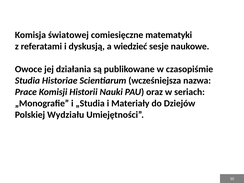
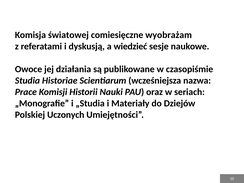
matematyki: matematyki -> wyobrażam
Wydziału: Wydziału -> Uczonych
